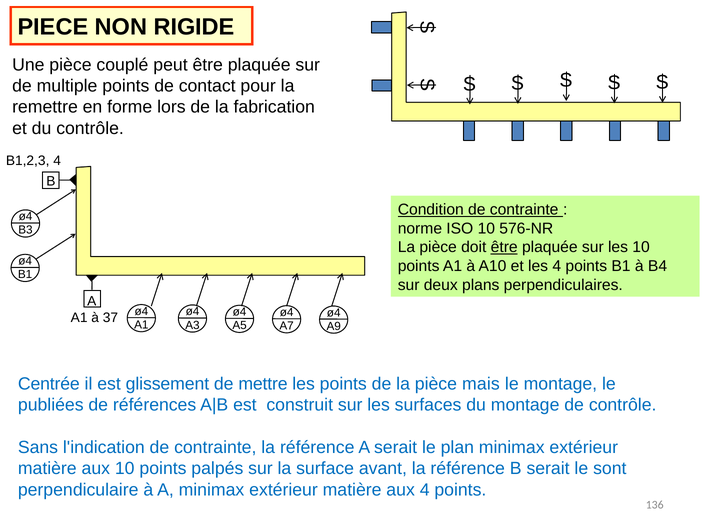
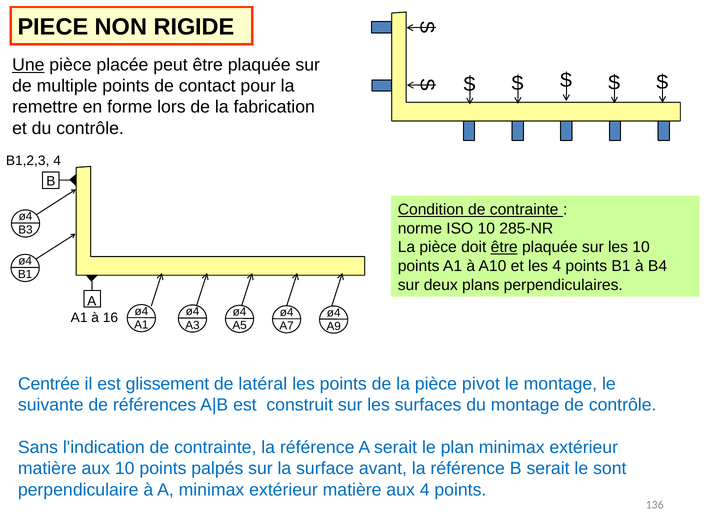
Une underline: none -> present
couplé: couplé -> placée
576-NR: 576-NR -> 285-NR
37: 37 -> 16
mettre: mettre -> latéral
mais: mais -> pivot
publiées: publiées -> suivante
